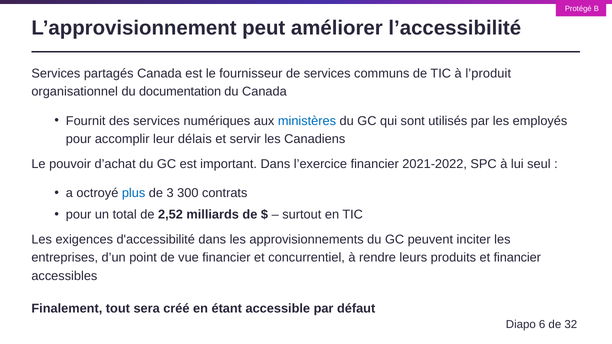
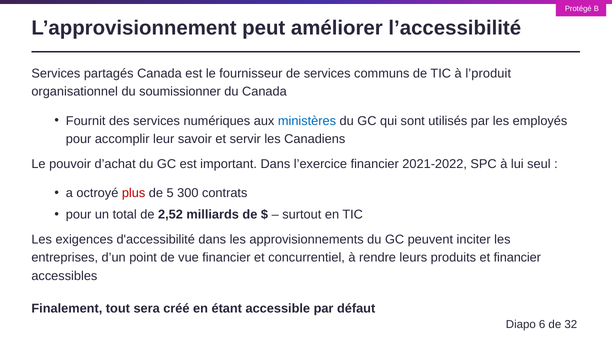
documentation: documentation -> soumissionner
délais: délais -> savoir
plus colour: blue -> red
3: 3 -> 5
